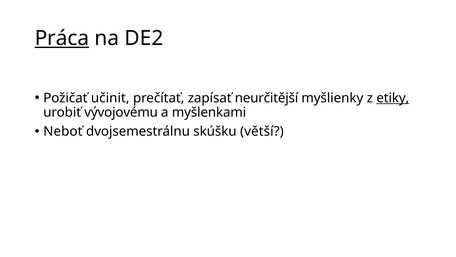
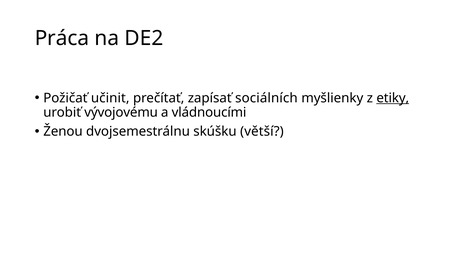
Práca underline: present -> none
neurčitější: neurčitější -> sociálních
myšlenkami: myšlenkami -> vládnoucími
Neboť: Neboť -> Ženou
